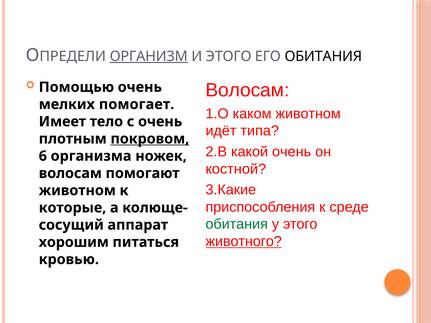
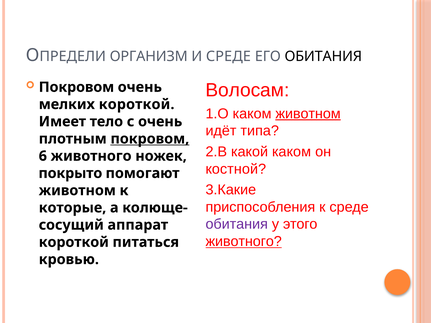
ОРГАНИЗМ underline: present -> none
И ЭТОГО: ЭТОГО -> СРЕДЕ
Помощью at (76, 87): Помощью -> Покровом
мелких помогает: помогает -> короткой
животном at (308, 114) underline: none -> present
какой очень: очень -> каком
6 организма: организма -> животного
волосам at (70, 173): волосам -> покрыто
обитания at (237, 224) colour: green -> purple
хорошим at (74, 242): хорошим -> короткой
